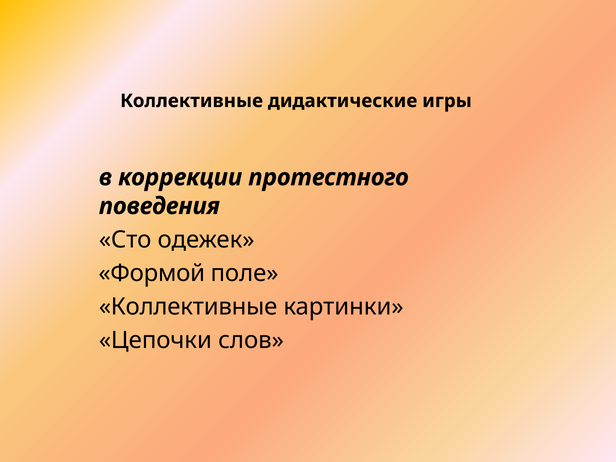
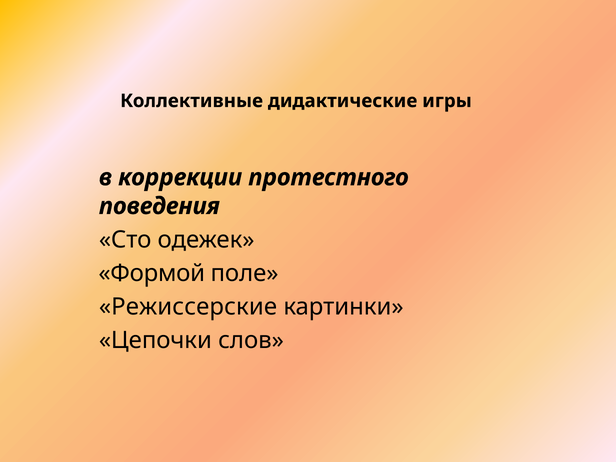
Коллективные at (188, 307): Коллективные -> Режиссерские
